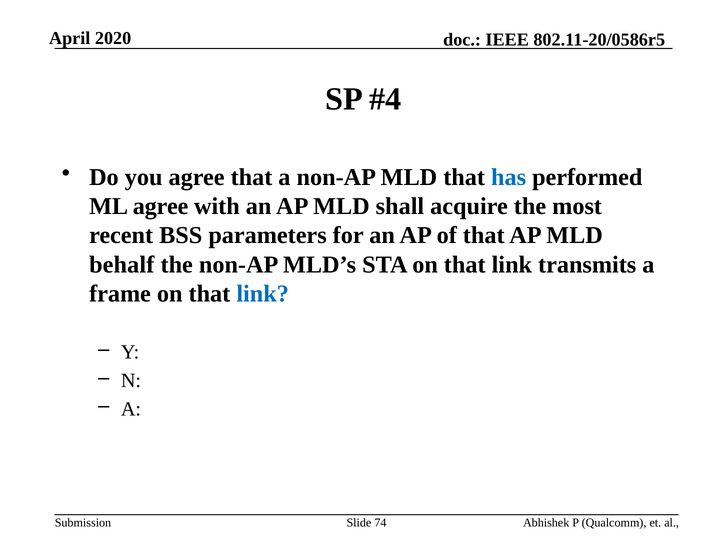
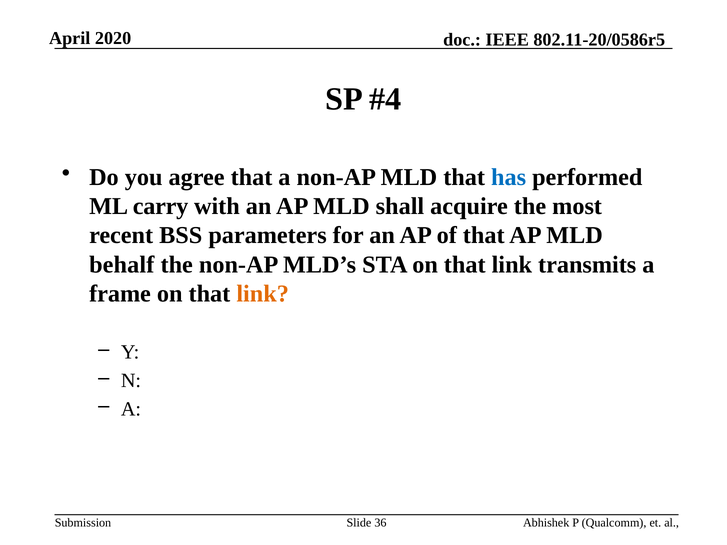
ML agree: agree -> carry
link at (263, 294) colour: blue -> orange
74: 74 -> 36
